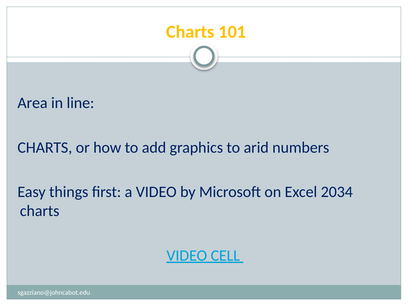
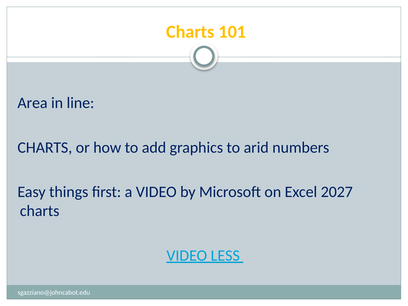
2034: 2034 -> 2027
CELL: CELL -> LESS
